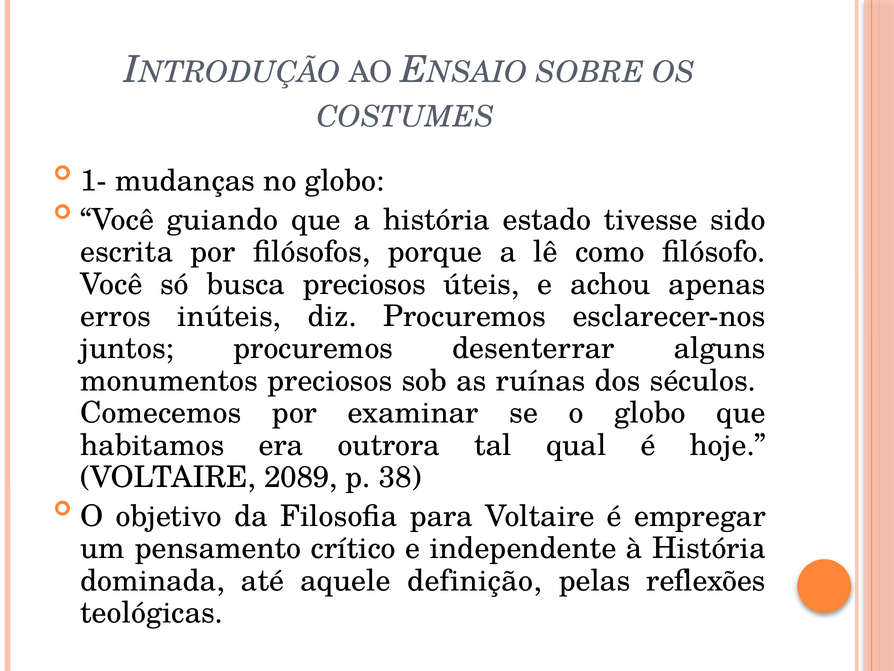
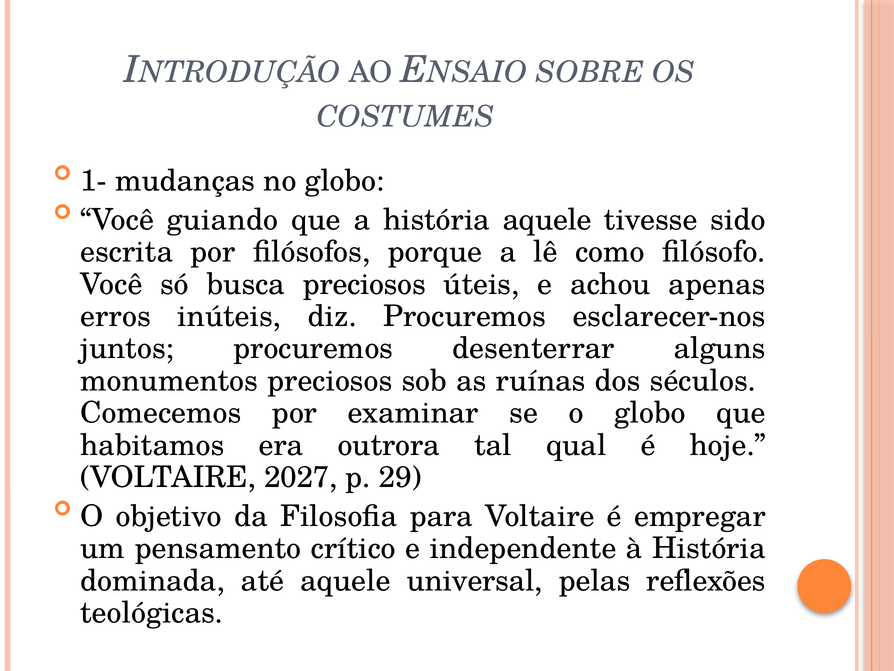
história estado: estado -> aquele
2089: 2089 -> 2027
38: 38 -> 29
definição: definição -> universal
